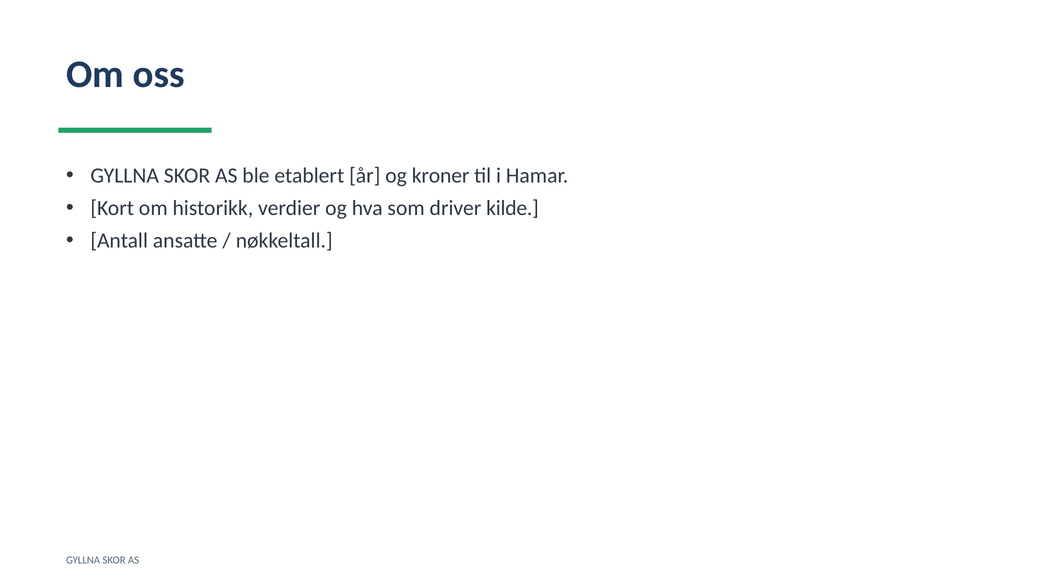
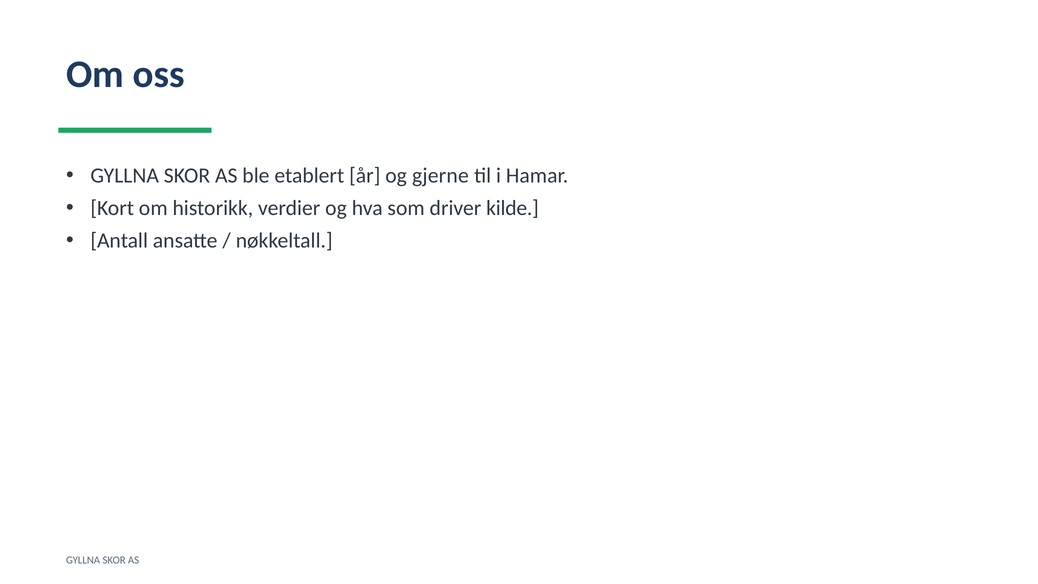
kroner: kroner -> gjerne
